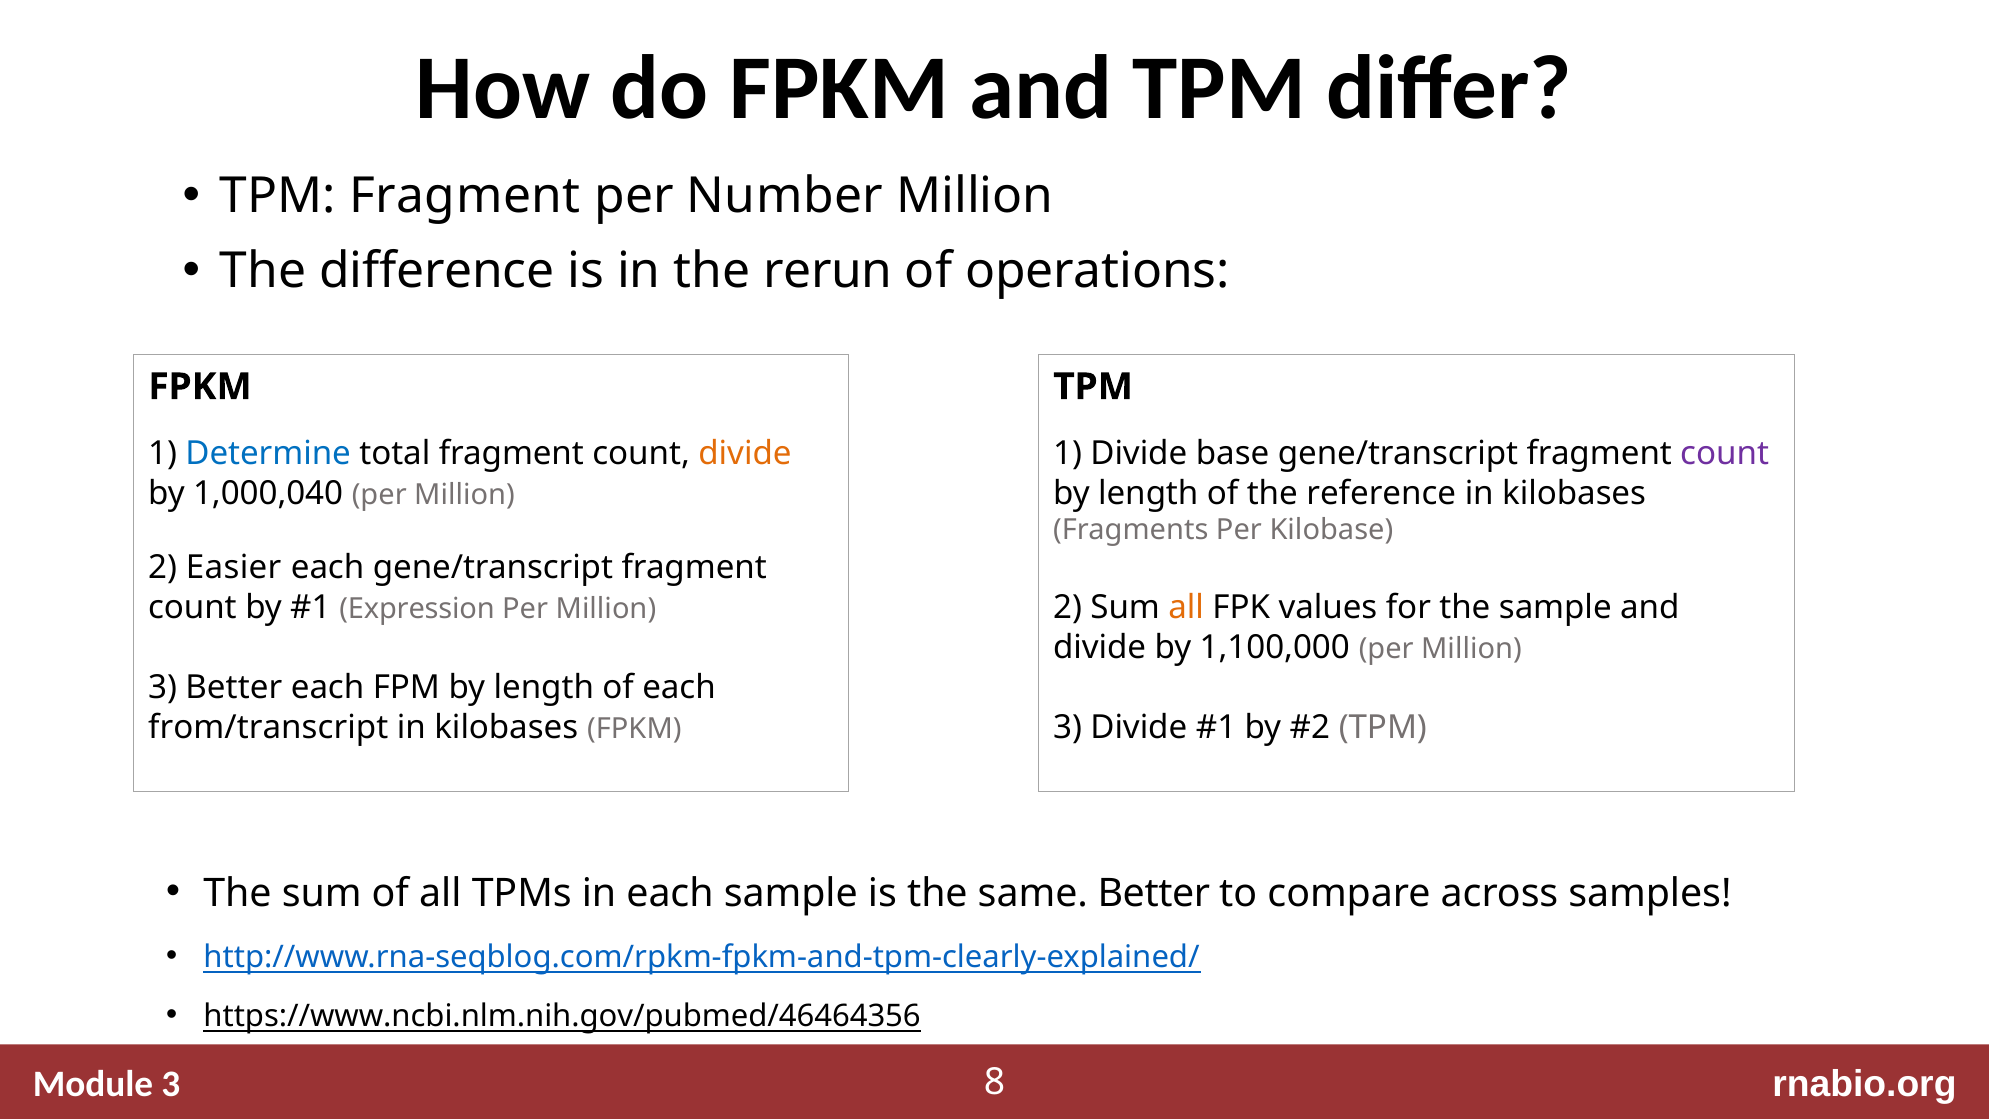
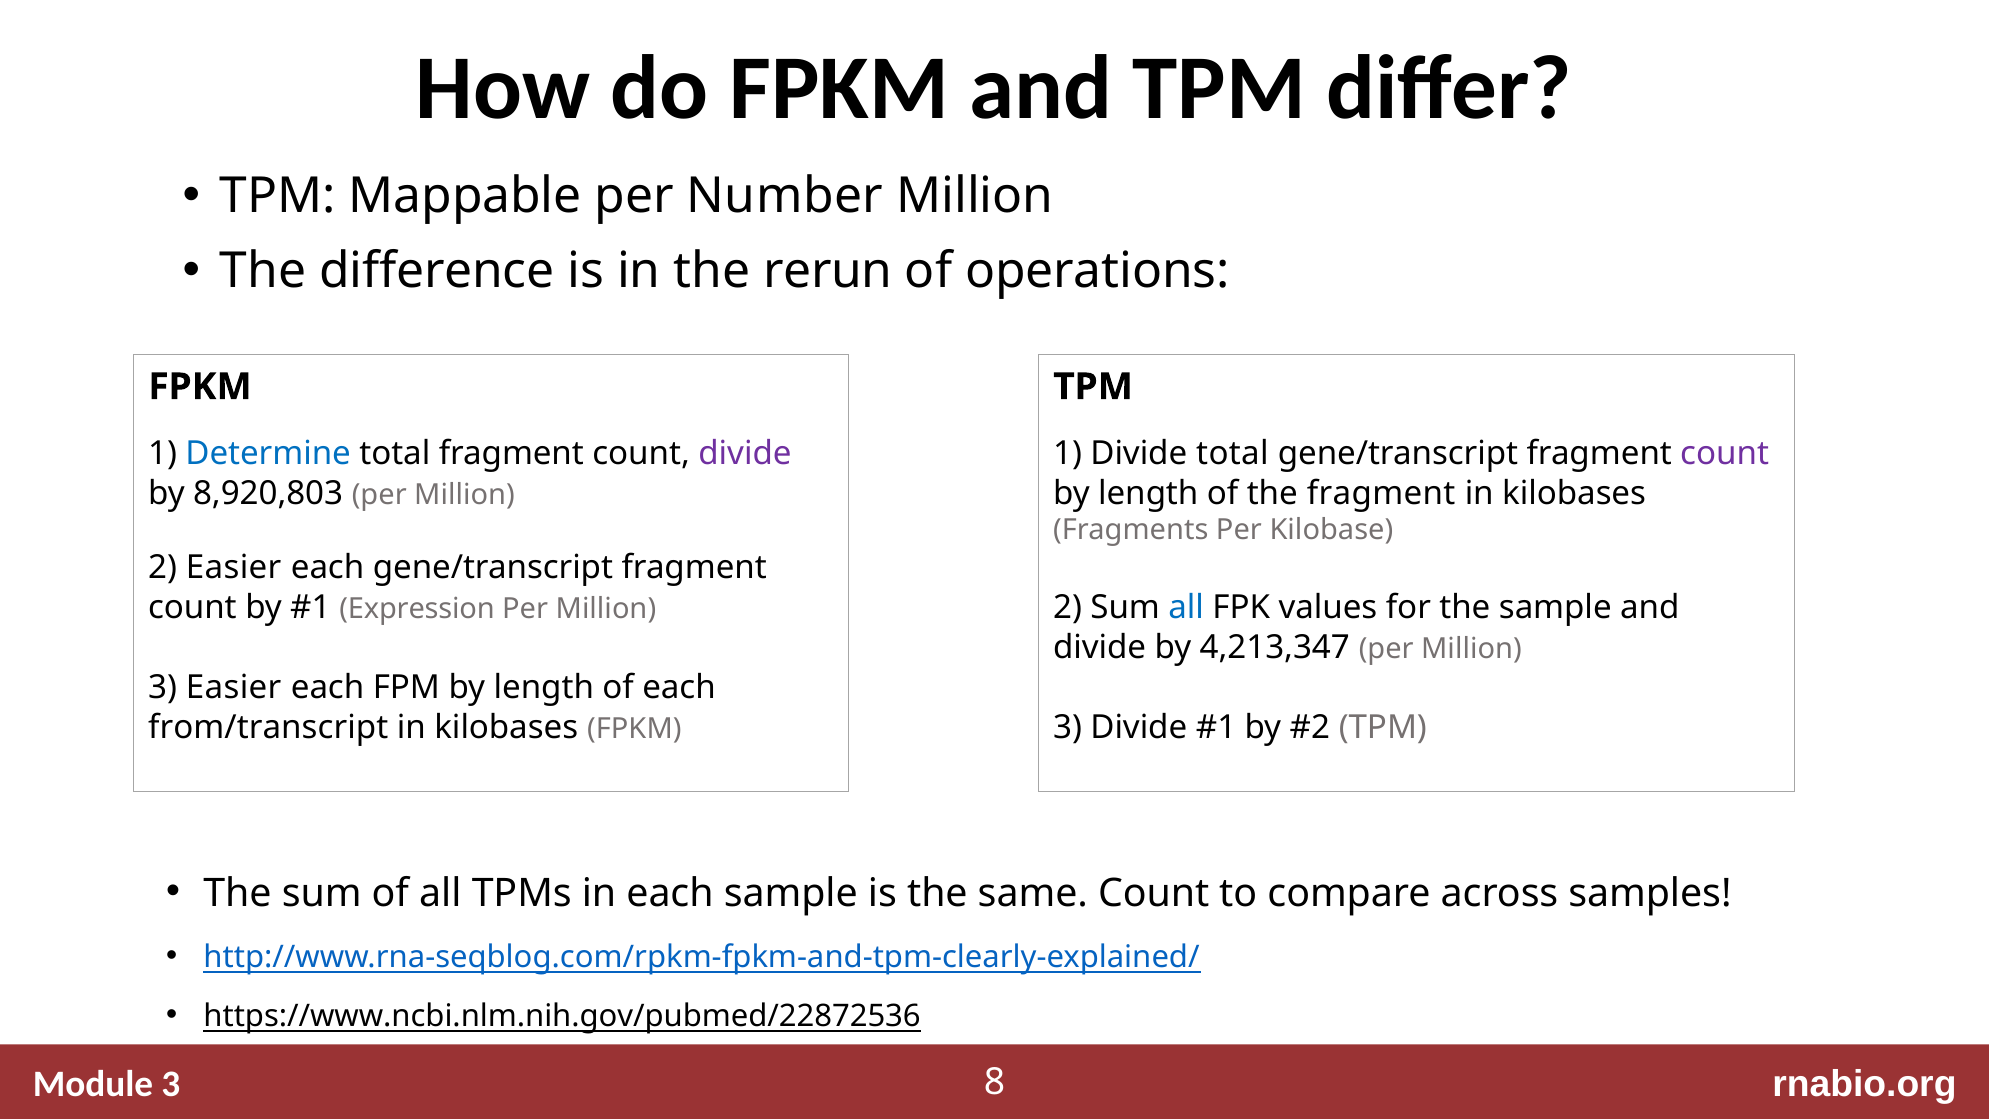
TPM Fragment: Fragment -> Mappable
divide at (745, 454) colour: orange -> purple
Divide base: base -> total
1,000,040: 1,000,040 -> 8,920,803
the reference: reference -> fragment
all at (1186, 608) colour: orange -> blue
1,100,000: 1,100,000 -> 4,213,347
3 Better: Better -> Easier
same Better: Better -> Count
https://www.ncbi.nlm.nih.gov/pubmed/46464356: https://www.ncbi.nlm.nih.gov/pubmed/46464356 -> https://www.ncbi.nlm.nih.gov/pubmed/22872536
